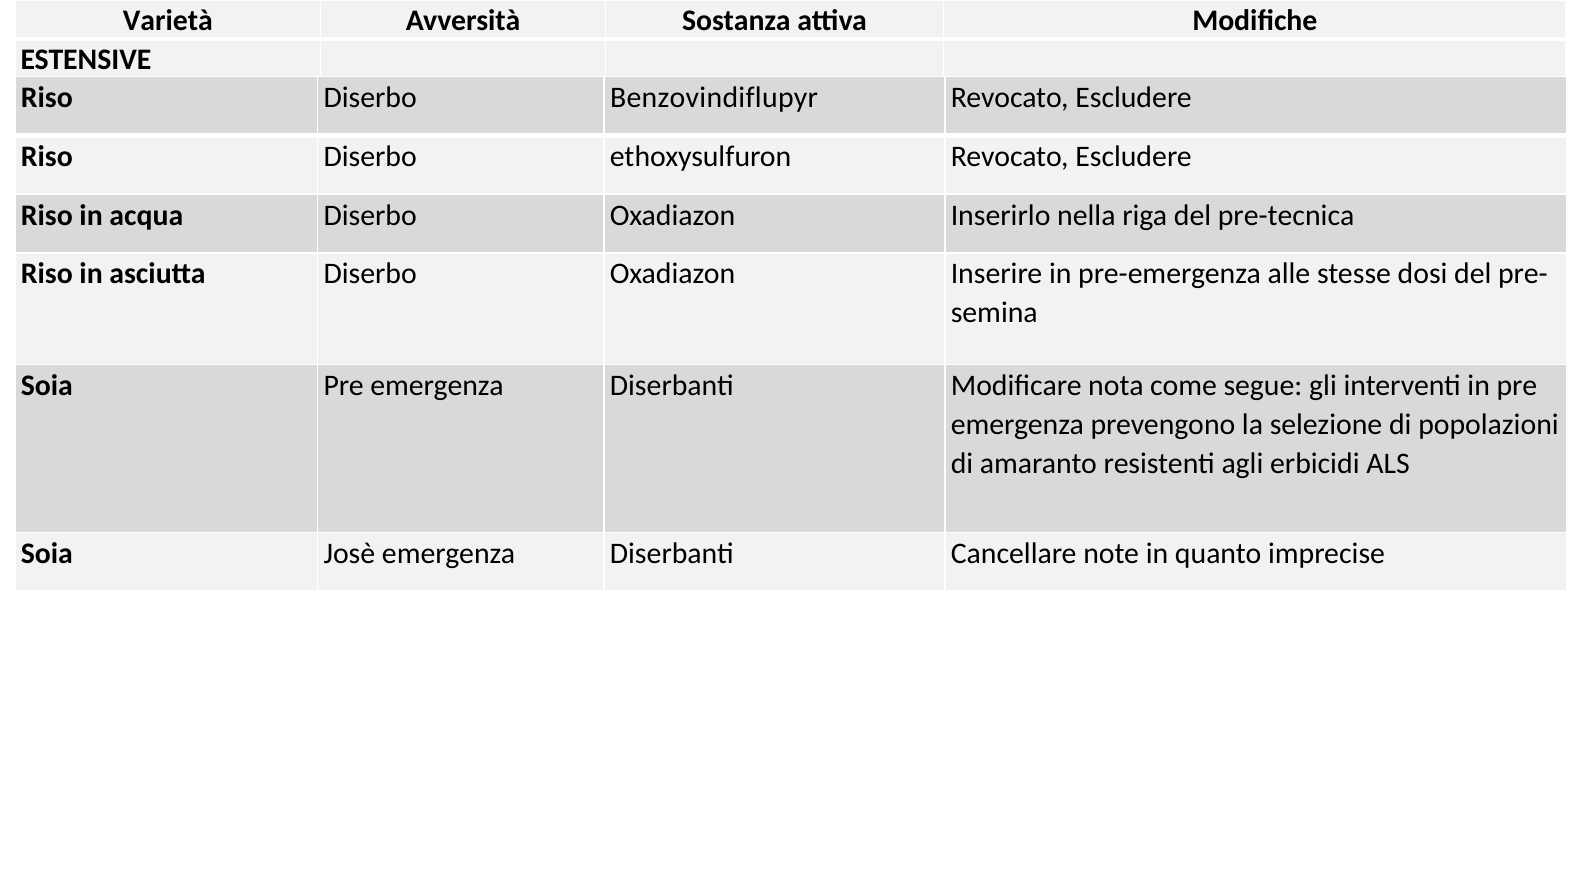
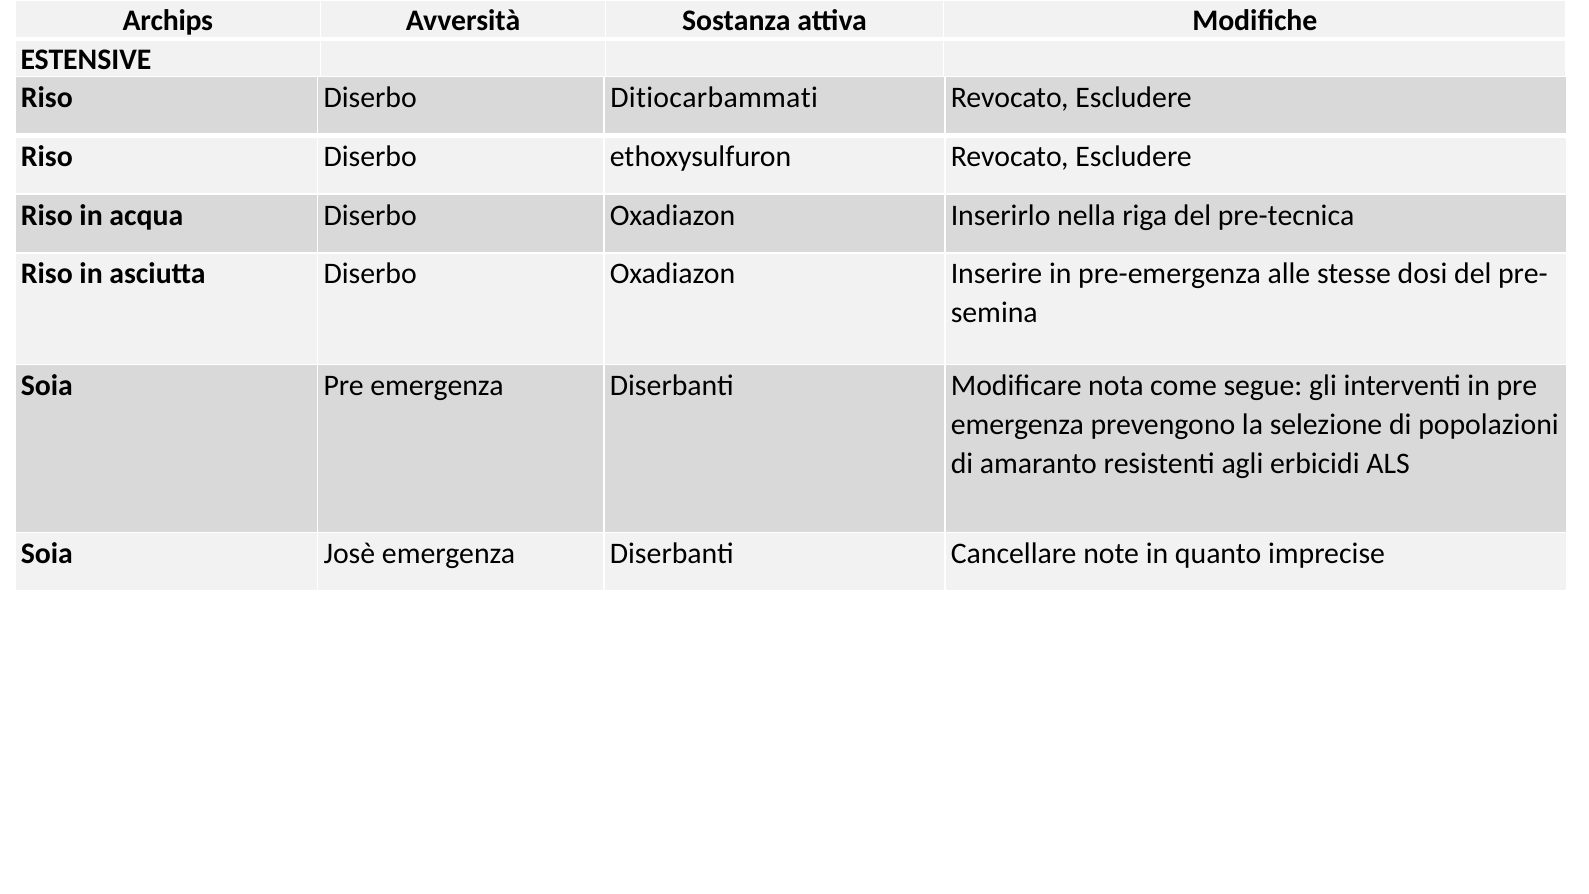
Varietà: Varietà -> Archips
Benzovindiflupyr: Benzovindiflupyr -> Ditiocarbammati
